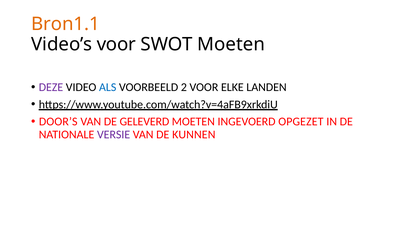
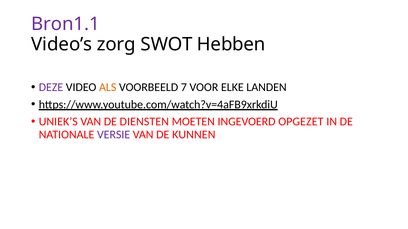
Bron1.1 colour: orange -> purple
Video’s voor: voor -> zorg
SWOT Moeten: Moeten -> Hebben
ALS colour: blue -> orange
2: 2 -> 7
DOOR’S: DOOR’S -> UNIEK’S
GELEVERD: GELEVERD -> DIENSTEN
